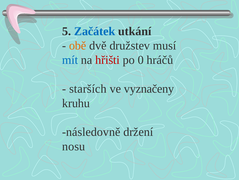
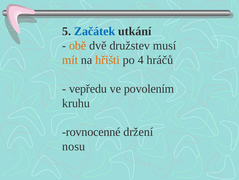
mít colour: blue -> orange
hřišti colour: red -> orange
0: 0 -> 4
starších: starších -> vepředu
vyznačeny: vyznačeny -> povolením
následovně: následovně -> rovnocenné
